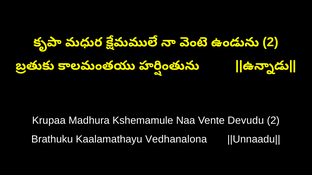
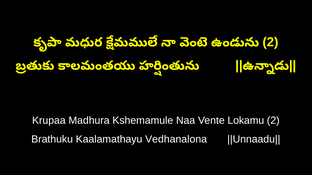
Devudu: Devudu -> Lokamu
